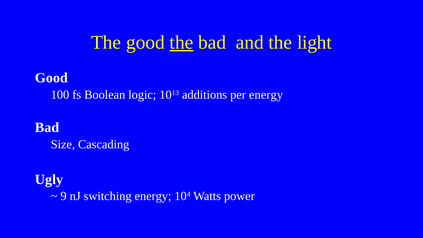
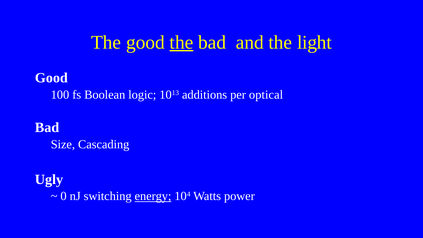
per energy: energy -> optical
9: 9 -> 0
energy at (153, 196) underline: none -> present
